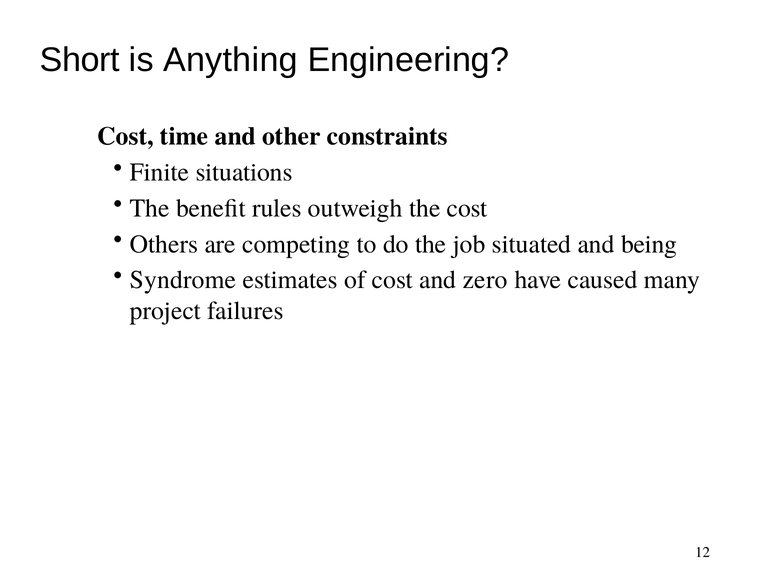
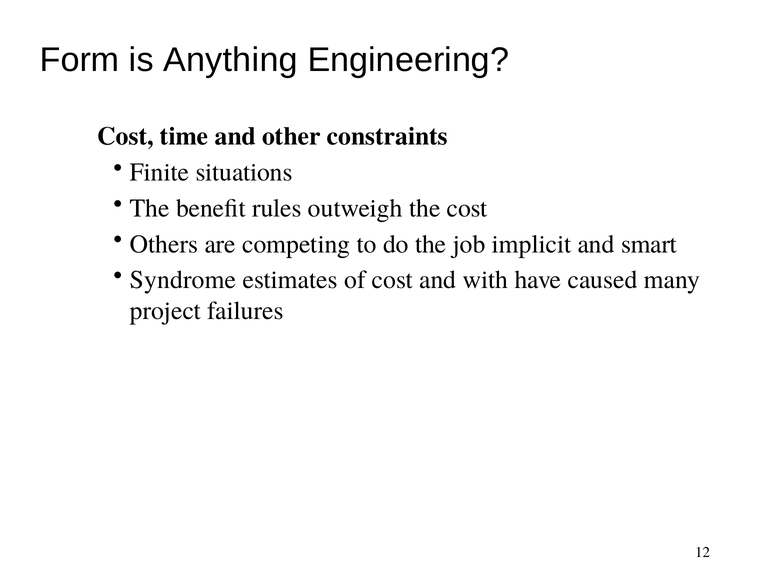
Short: Short -> Form
situated: situated -> implicit
being: being -> smart
zero: zero -> with
